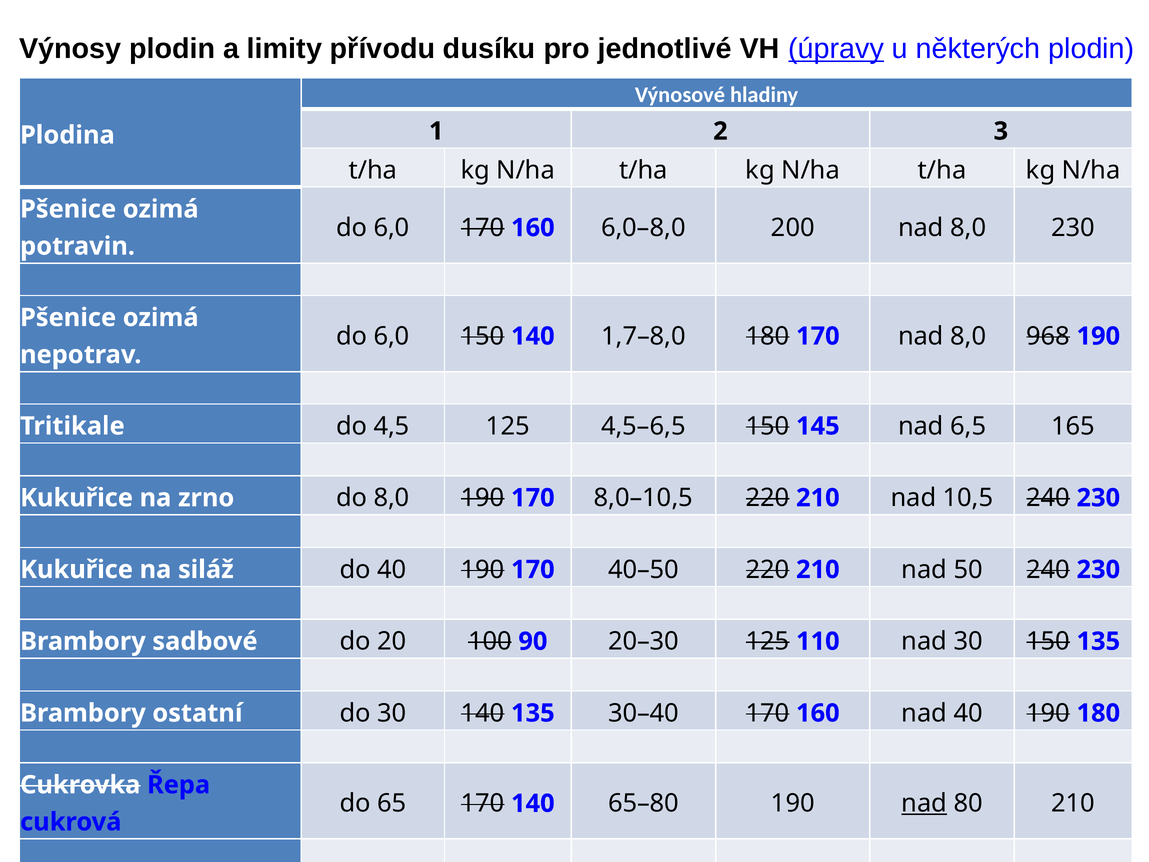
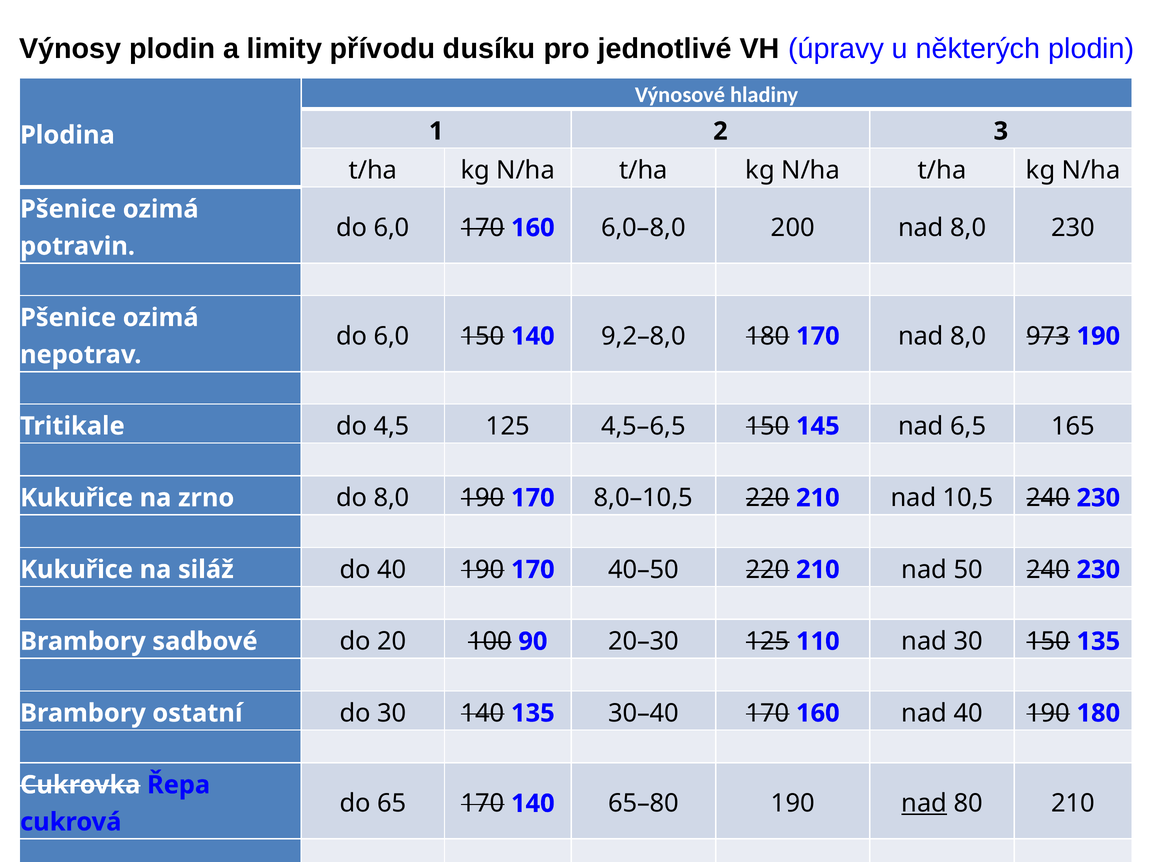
úpravy underline: present -> none
1,7–8,0: 1,7–8,0 -> 9,2–8,0
968: 968 -> 973
